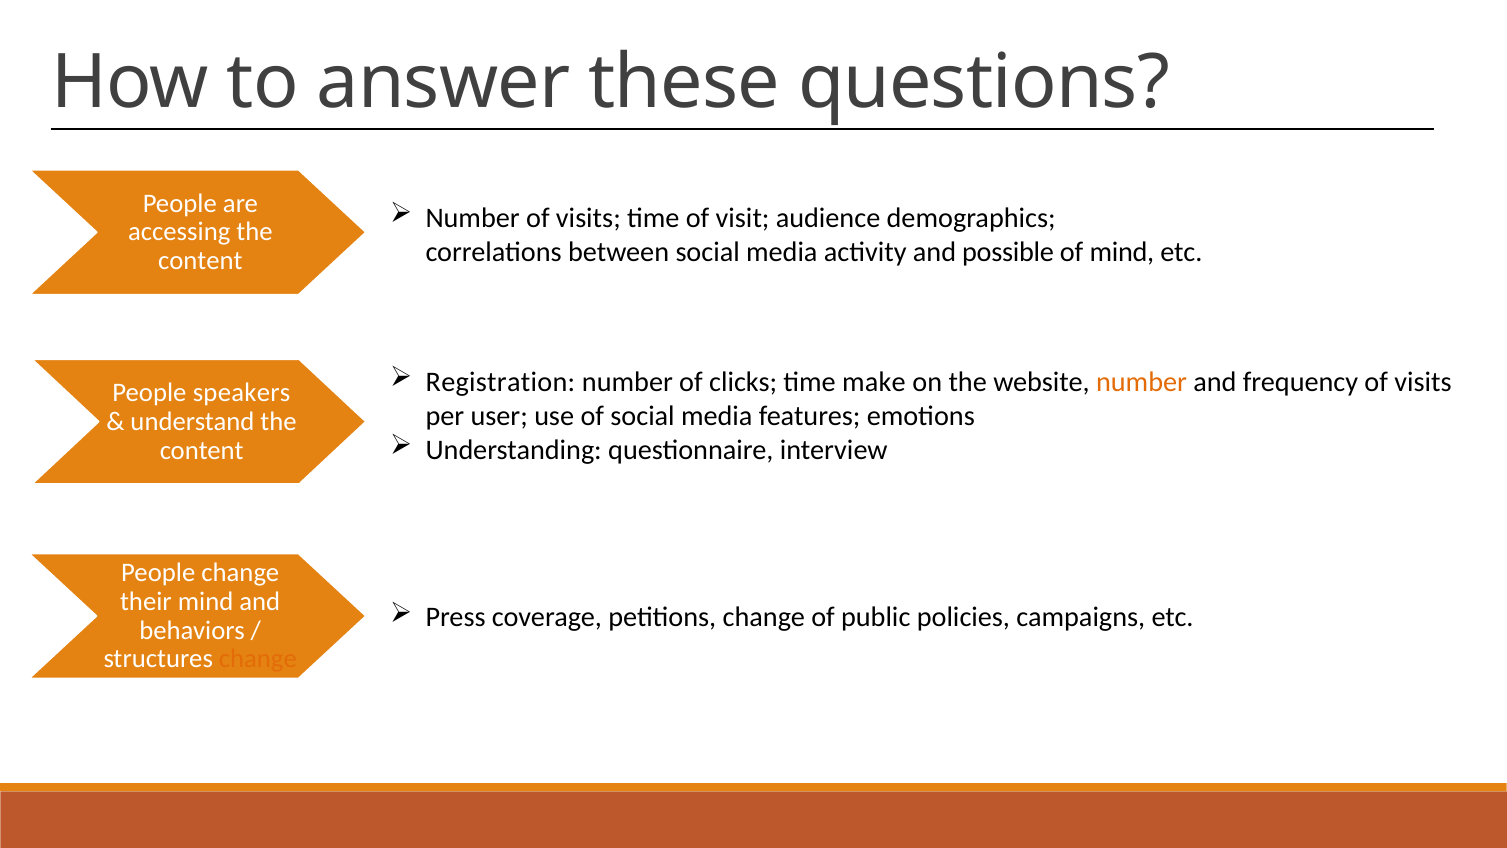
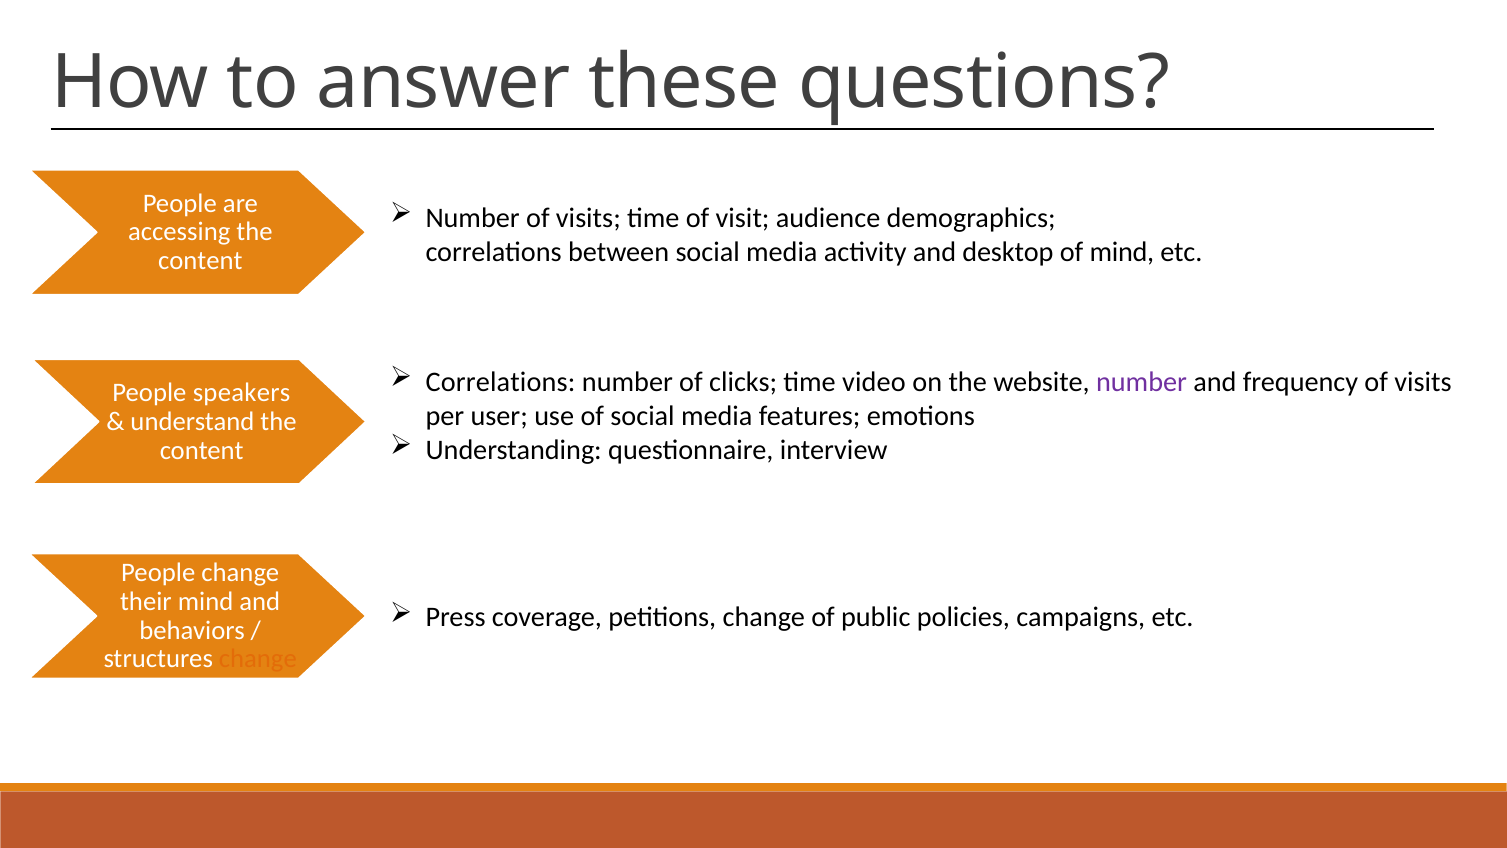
possible: possible -> desktop
Registration at (500, 382): Registration -> Correlations
make: make -> video
number at (1142, 382) colour: orange -> purple
